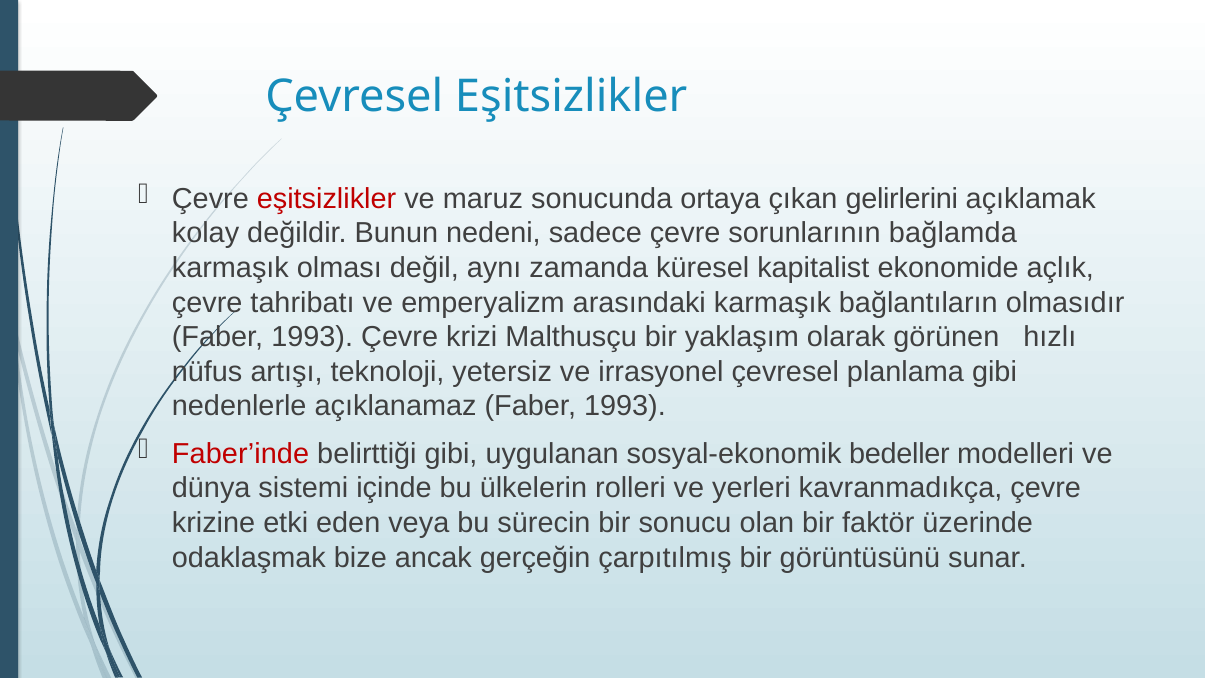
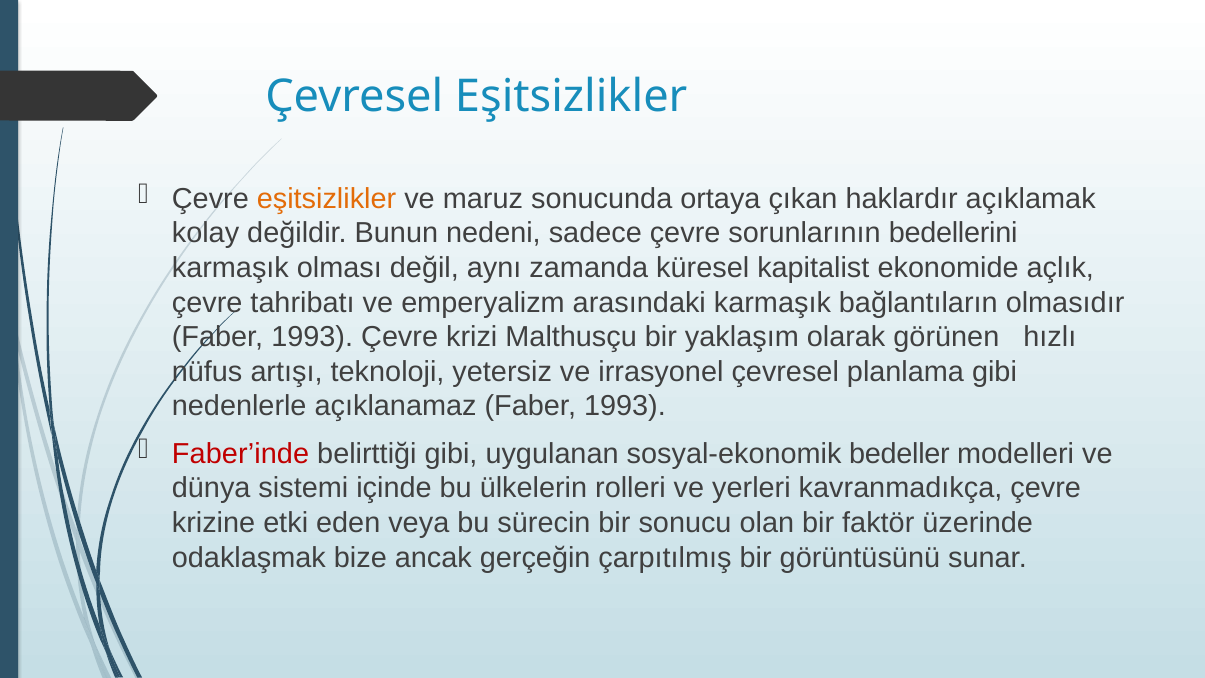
eşitsizlikler at (327, 199) colour: red -> orange
gelirlerini: gelirlerini -> haklardır
bağlamda: bağlamda -> bedellerini
